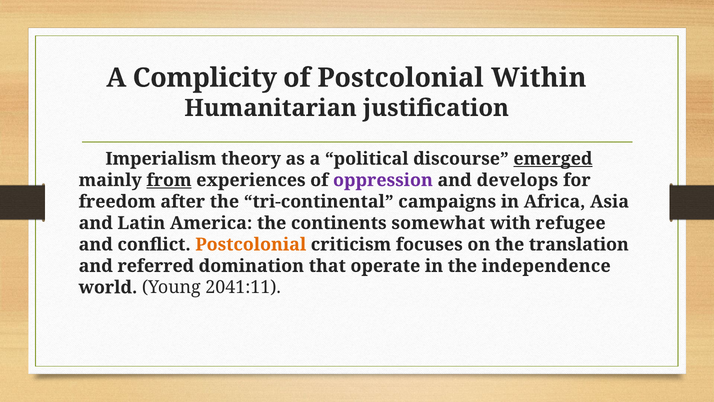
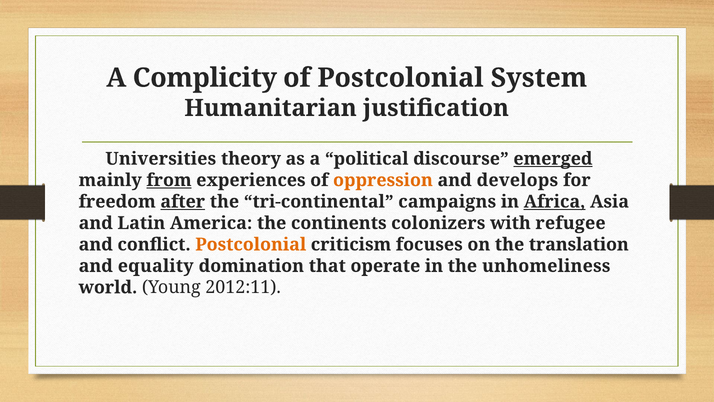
Within: Within -> System
Imperialism: Imperialism -> Universities
oppression colour: purple -> orange
after underline: none -> present
Africa underline: none -> present
somewhat: somewhat -> colonizers
referred: referred -> equality
independence: independence -> unhomeliness
2041:11: 2041:11 -> 2012:11
